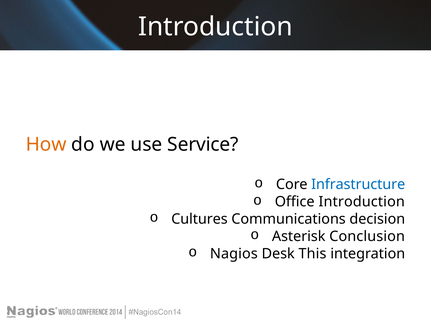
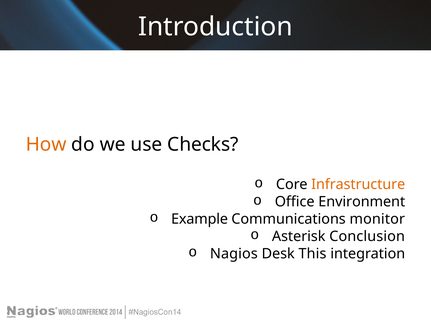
Service: Service -> Checks
Infrastructure colour: blue -> orange
Office Introduction: Introduction -> Environment
Cultures: Cultures -> Example
decision: decision -> monitor
